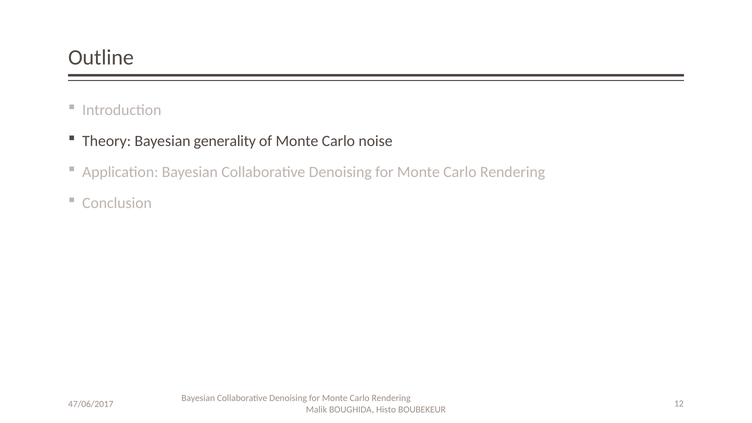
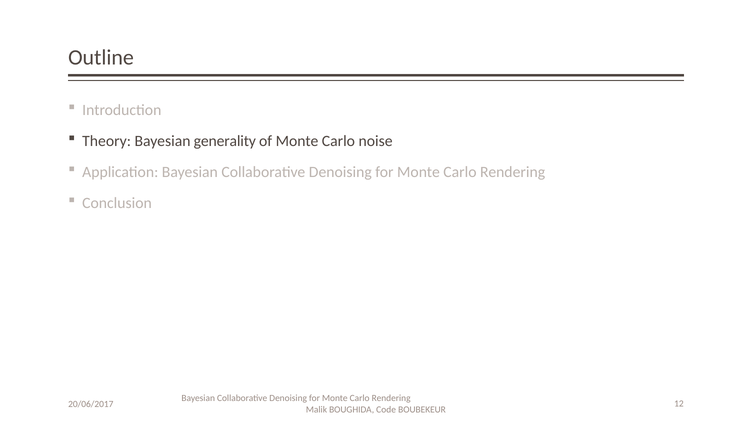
47/06/2017: 47/06/2017 -> 20/06/2017
Histo: Histo -> Code
